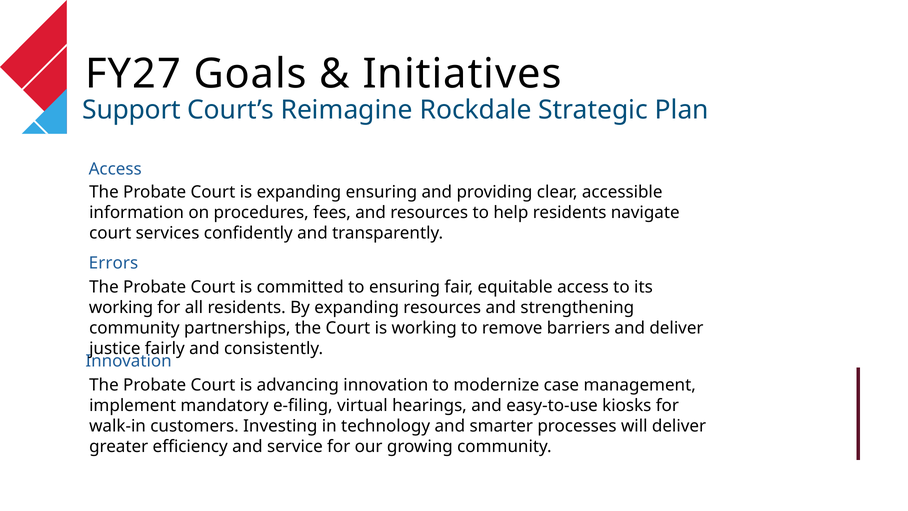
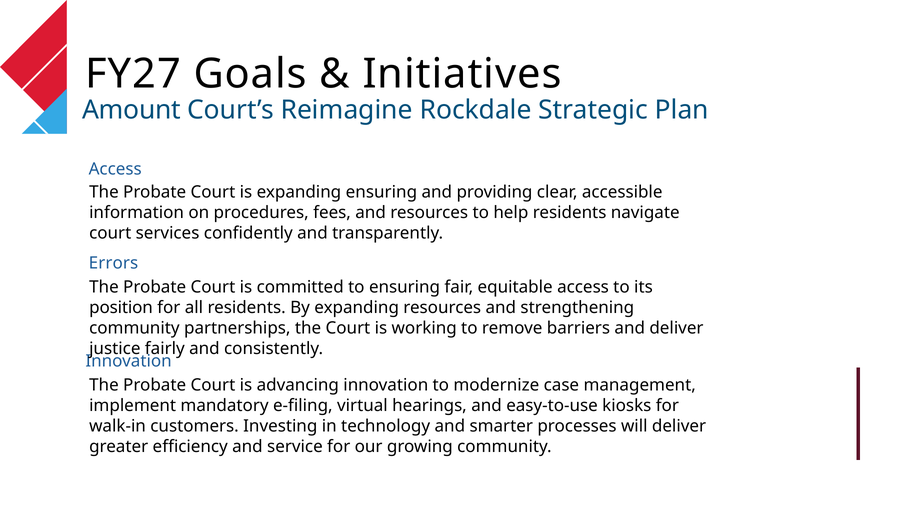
Support: Support -> Amount
working at (121, 308): working -> position
